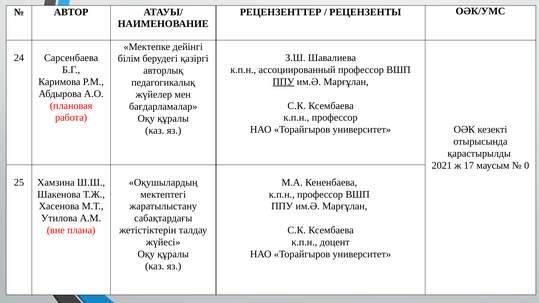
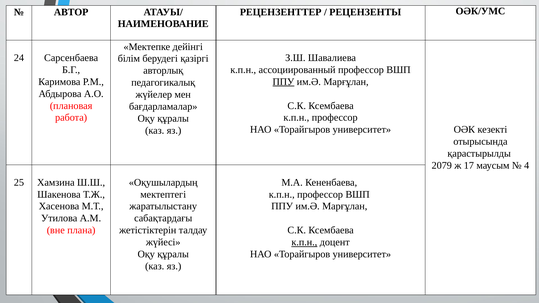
2021: 2021 -> 2079
0: 0 -> 4
к.п.н at (304, 242) underline: none -> present
